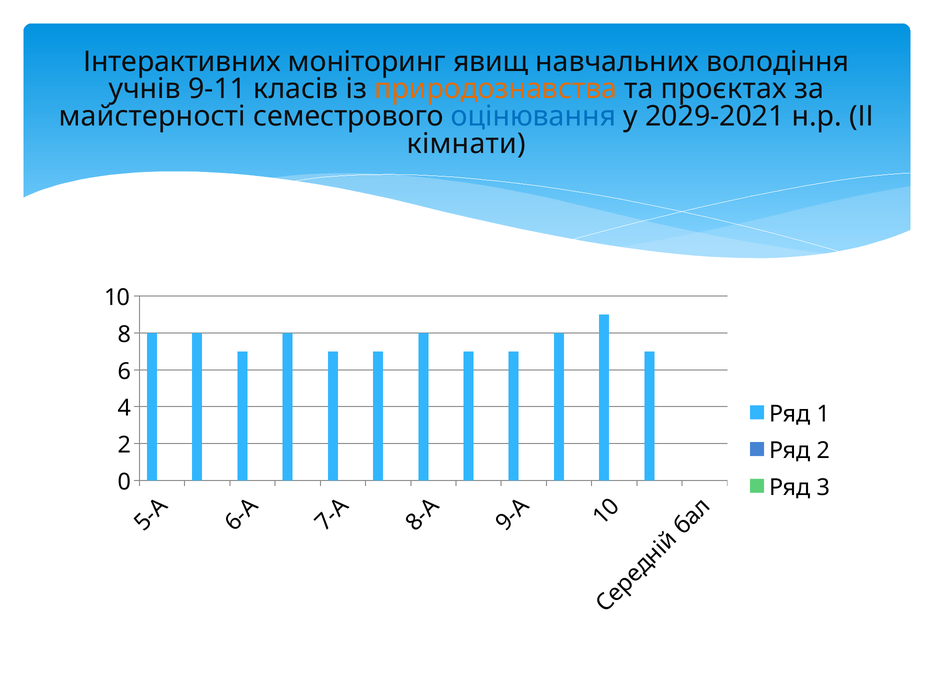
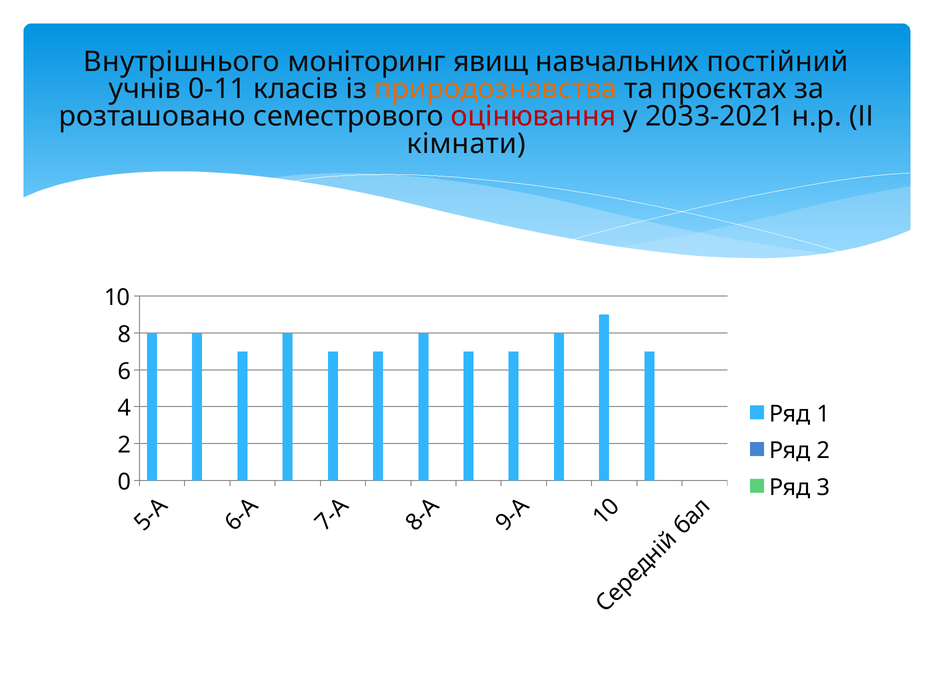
Інтерактивних: Інтерактивних -> Внутрішнього
володіння: володіння -> постійний
9-11: 9-11 -> 0-11
майстерності: майстерності -> розташовано
оцінювання colour: blue -> red
2029-2021: 2029-2021 -> 2033-2021
